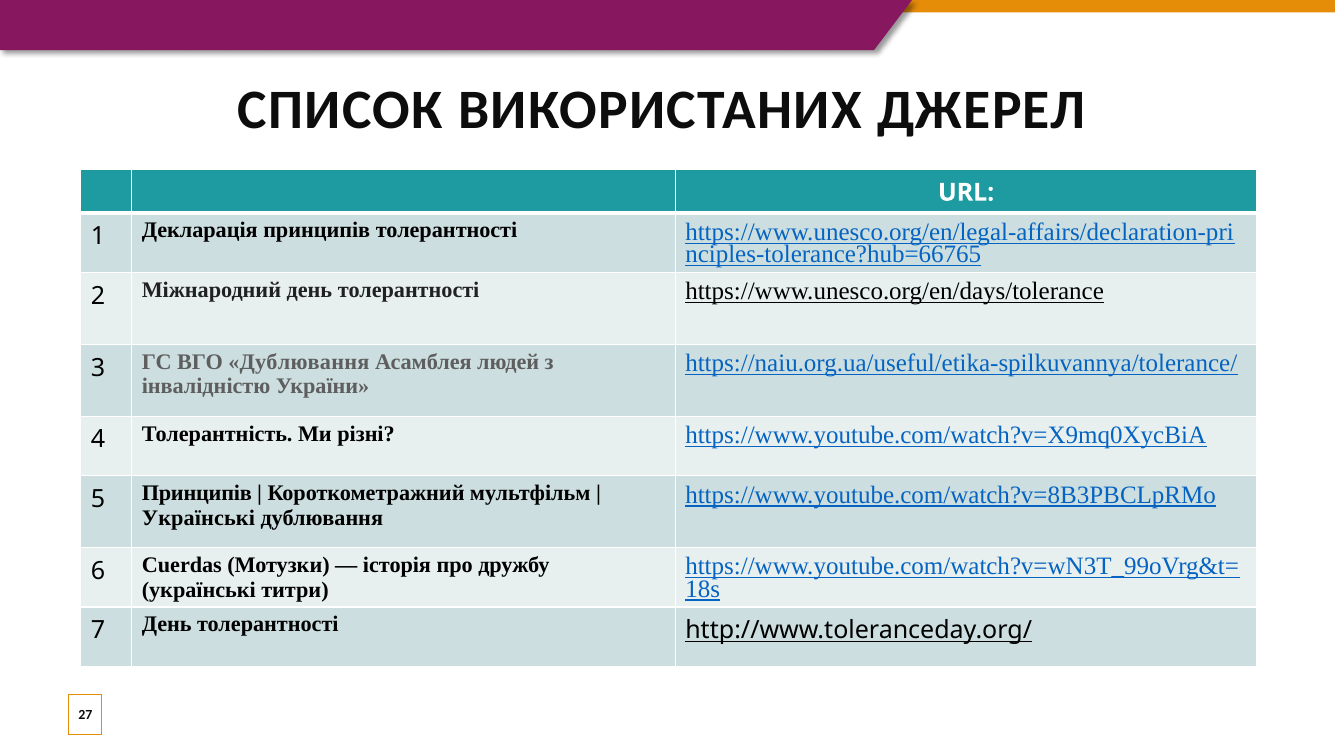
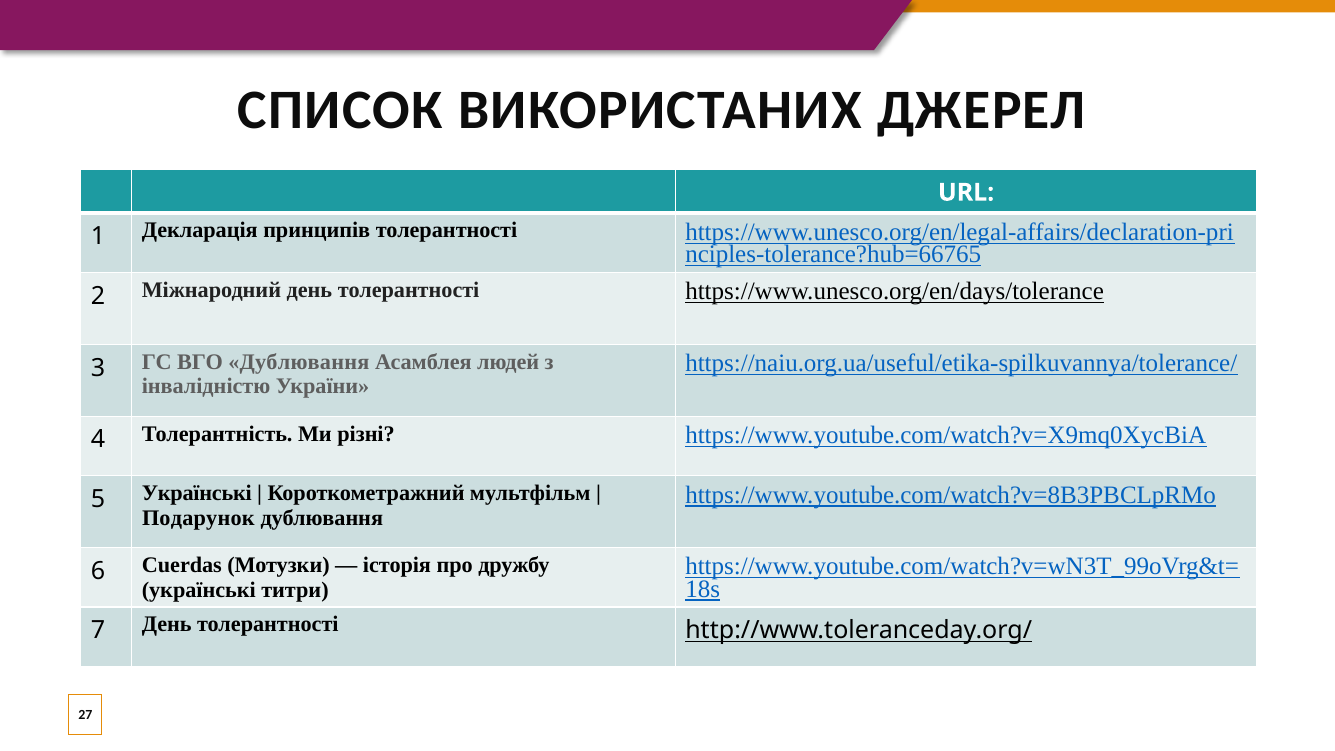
5 Принципів: Принципів -> Українські
Українські at (198, 518): Українські -> Подарунок
